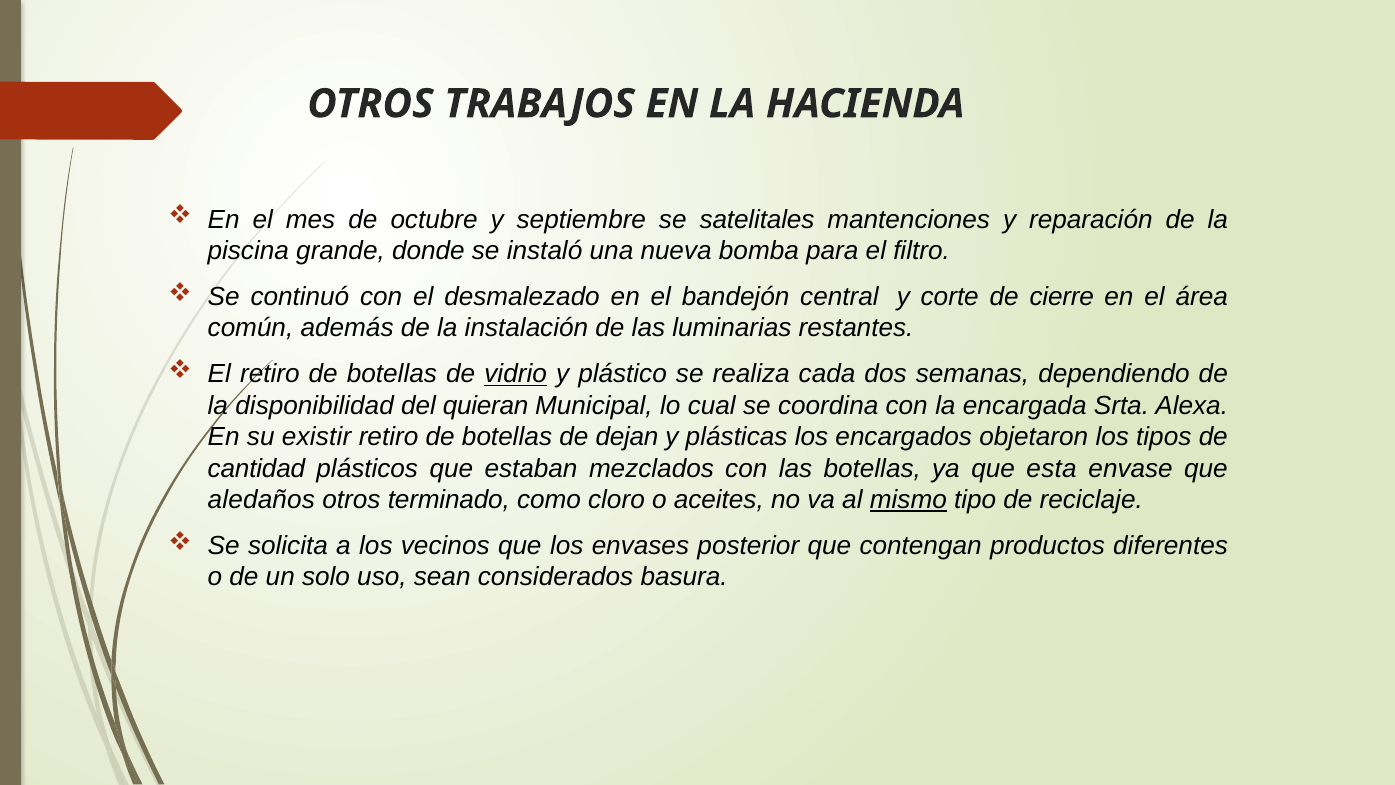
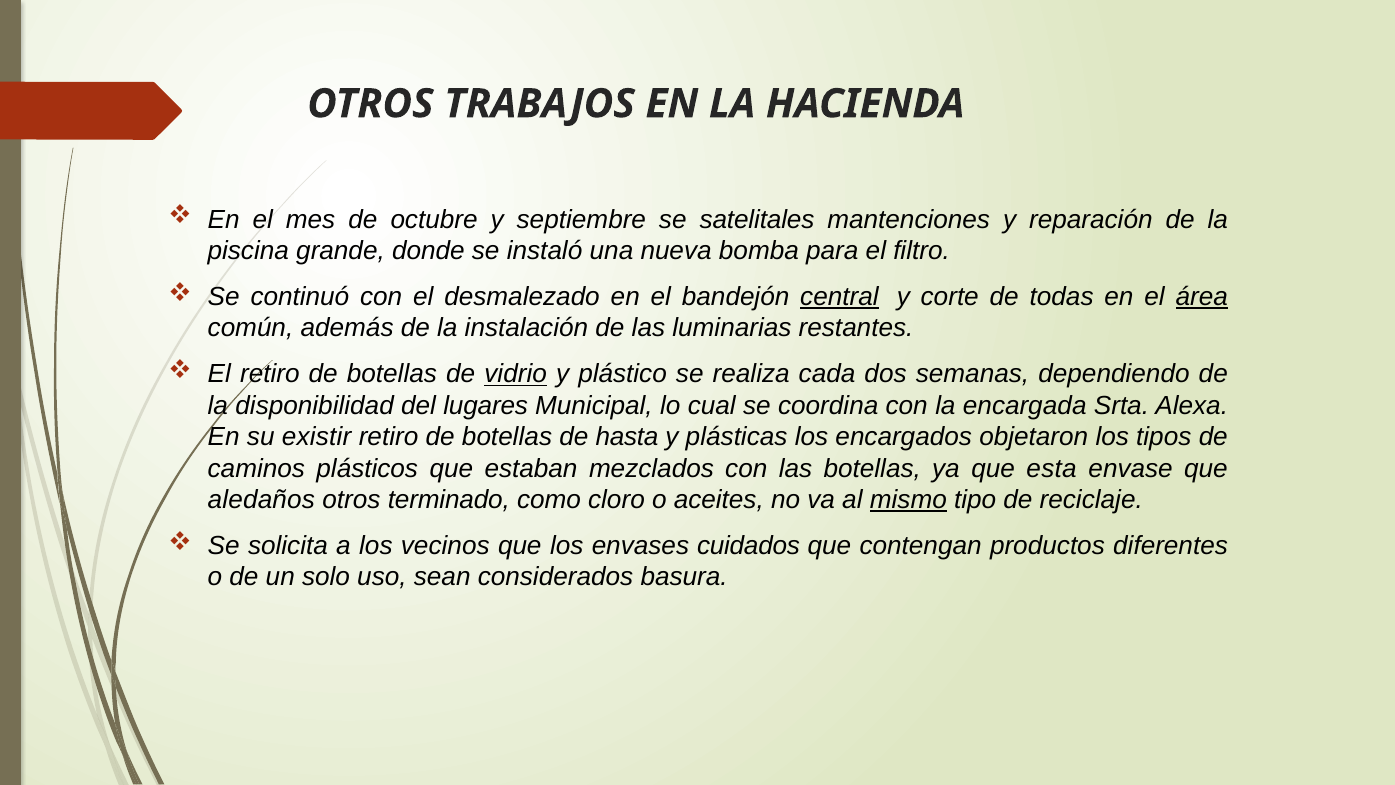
central underline: none -> present
cierre: cierre -> todas
área underline: none -> present
quieran: quieran -> lugares
dejan: dejan -> hasta
cantidad: cantidad -> caminos
posterior: posterior -> cuidados
